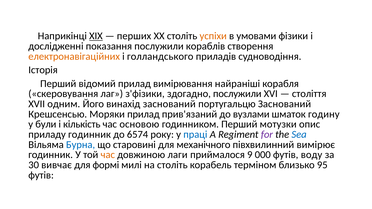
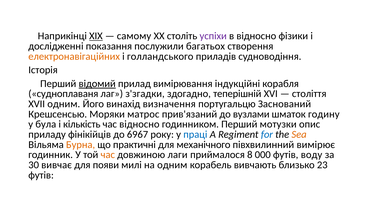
перших: перших -> самому
успіхи colour: orange -> purple
в умовами: умовами -> відносно
кораблів: кораблів -> багатьох
відомий underline: none -> present
найраніші: найраніші -> індукційні
скеровування: скеровування -> судноплаваня
з'фізики: з'фізики -> з'згадки
здогадно послужили: послужили -> теперішній
винахід заснований: заснований -> визначення
Моряки прилад: прилад -> матрос
були: були -> була
час основою: основою -> відносно
приладу годинник: годинник -> фінікійців
6574: 6574 -> 6967
for colour: purple -> blue
Sea colour: blue -> orange
Бурна colour: blue -> orange
старовині: старовині -> практичні
9: 9 -> 8
формі: формі -> появи
на століть: століть -> одним
терміном: терміном -> вивчають
95: 95 -> 23
